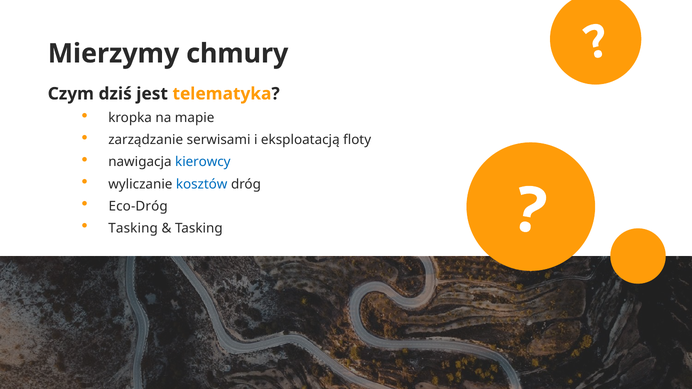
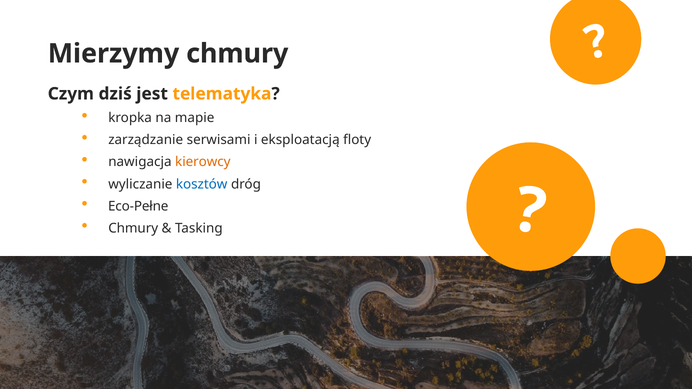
kierowcy colour: blue -> orange
Eco-Dróg: Eco-Dróg -> Eco-Pełne
Tasking at (133, 228): Tasking -> Chmury
